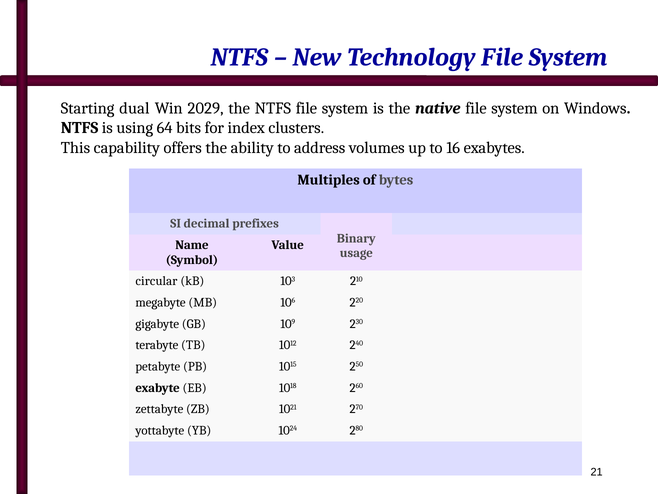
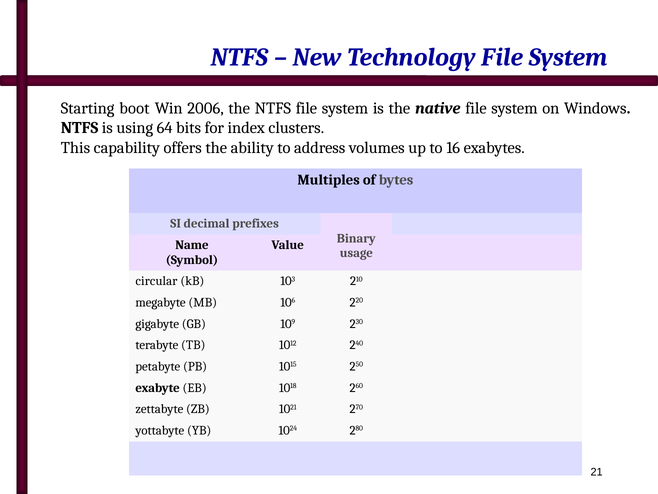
dual: dual -> boot
2029: 2029 -> 2006
